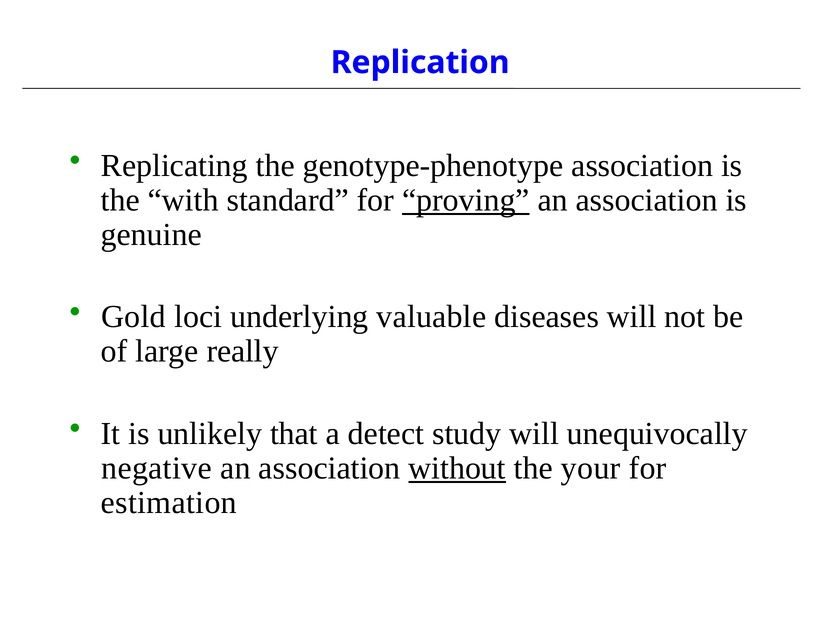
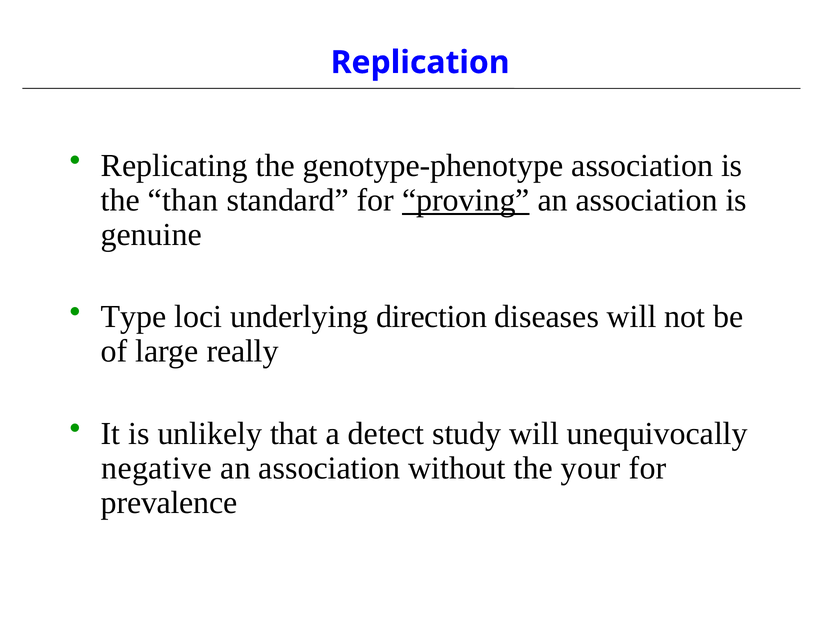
with: with -> than
Gold: Gold -> Type
valuable: valuable -> direction
without underline: present -> none
estimation: estimation -> prevalence
